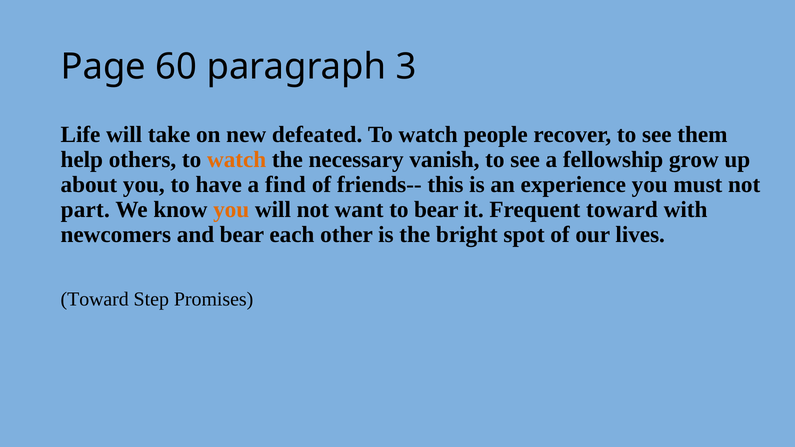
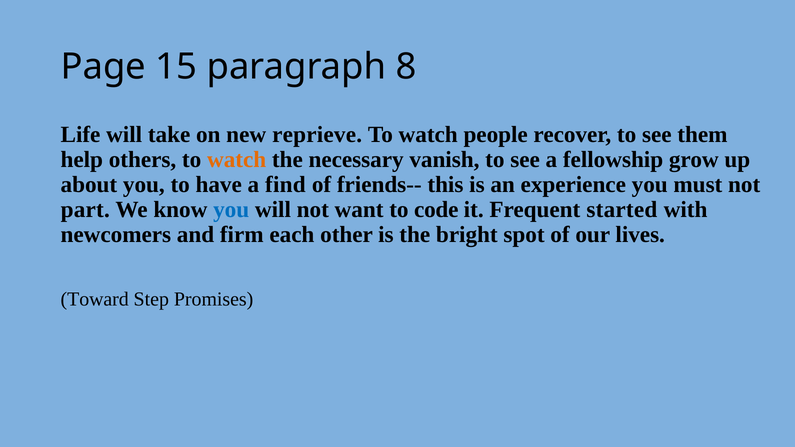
60: 60 -> 15
3: 3 -> 8
defeated: defeated -> reprieve
you at (231, 210) colour: orange -> blue
to bear: bear -> code
Frequent toward: toward -> started
and bear: bear -> firm
